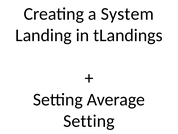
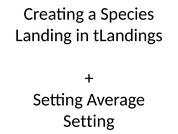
System: System -> Species
